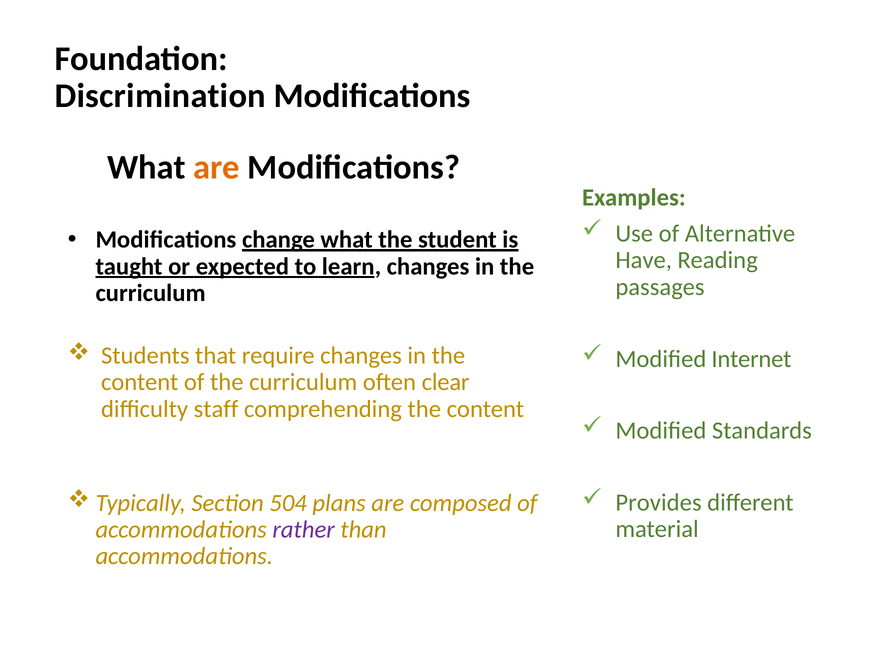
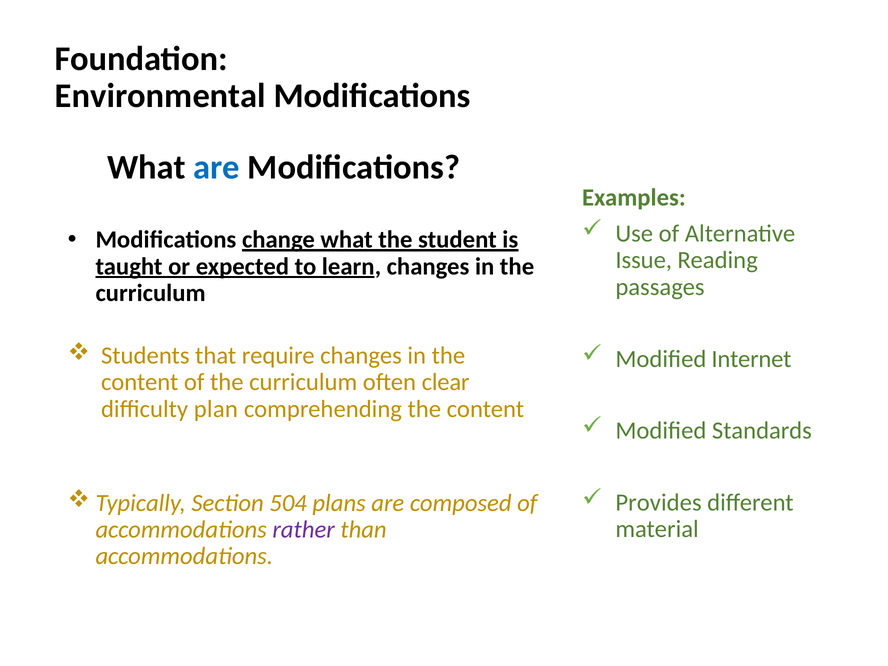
Discrimination: Discrimination -> Environmental
are at (217, 167) colour: orange -> blue
Have: Have -> Issue
staff: staff -> plan
